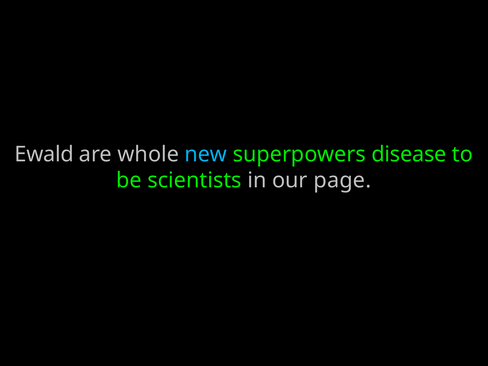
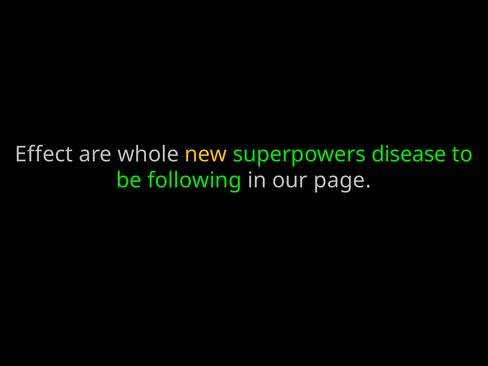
Ewald: Ewald -> Effect
new colour: light blue -> yellow
scientists: scientists -> following
